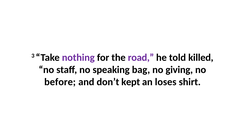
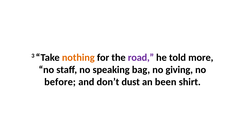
nothing colour: purple -> orange
killed: killed -> more
kept: kept -> dust
loses: loses -> been
